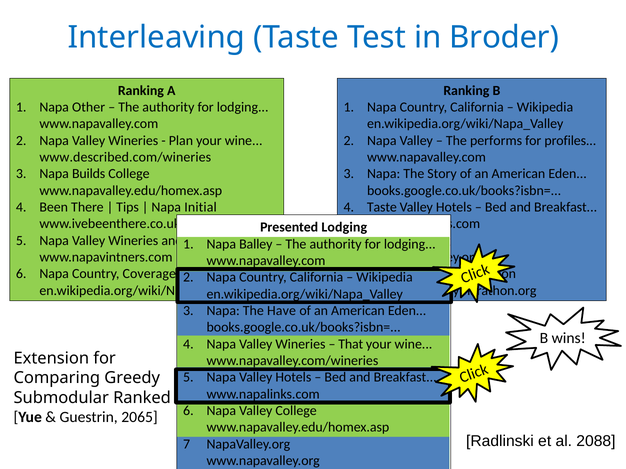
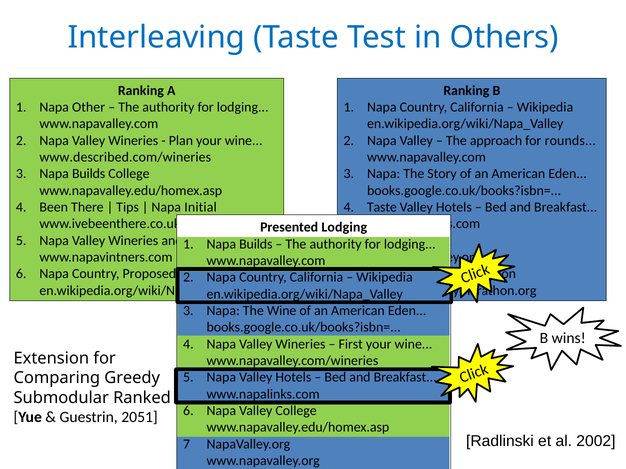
Broder: Broder -> Others
performs: performs -> approach
profiles: profiles -> rounds
Balley at (256, 244): Balley -> Builds
Coverage: Coverage -> Proposed
The Have: Have -> Wine
That: That -> First
2065: 2065 -> 2051
2088: 2088 -> 2002
